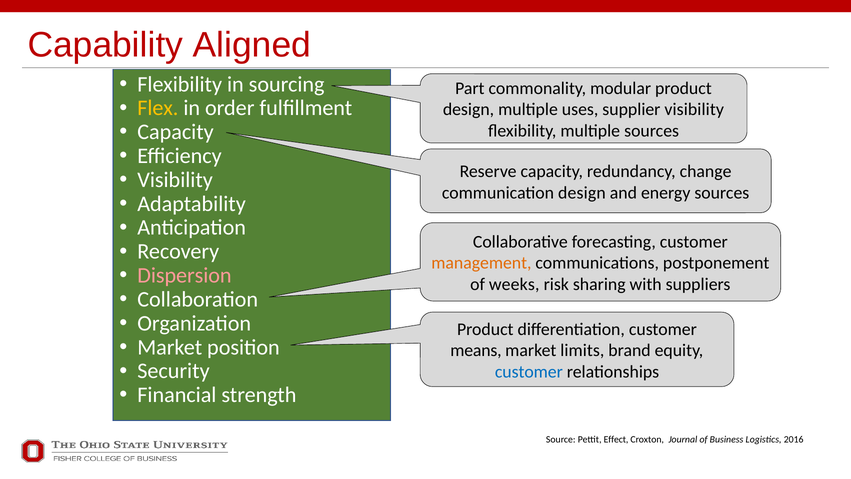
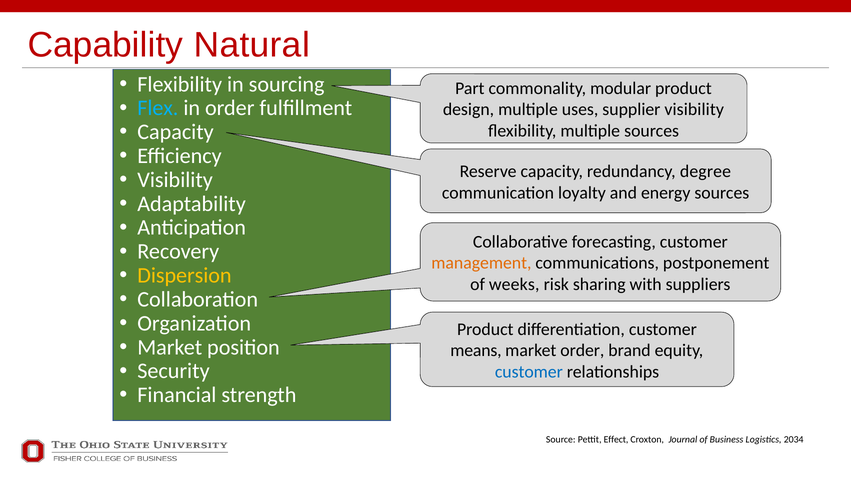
Aligned: Aligned -> Natural
Flex colour: yellow -> light blue
change: change -> degree
communication design: design -> loyalty
Dispersion colour: pink -> yellow
market limits: limits -> order
2016: 2016 -> 2034
